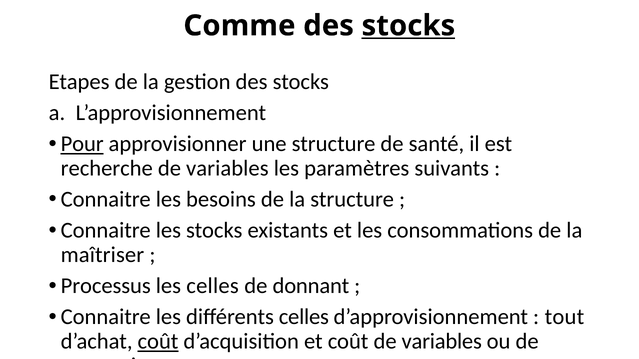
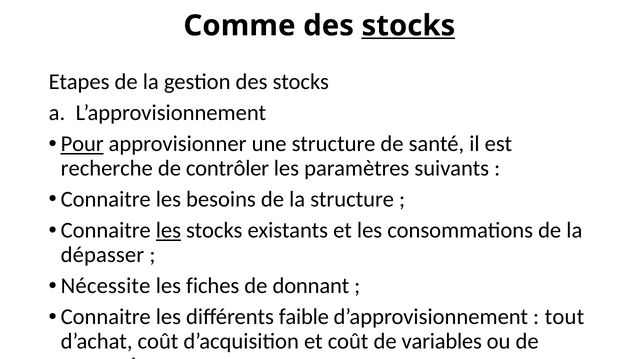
variables at (227, 169): variables -> contrôler
les at (168, 231) underline: none -> present
maîtriser: maîtriser -> dépasser
Processus: Processus -> Nécessite
les celles: celles -> fiches
différents celles: celles -> faible
coût at (158, 342) underline: present -> none
